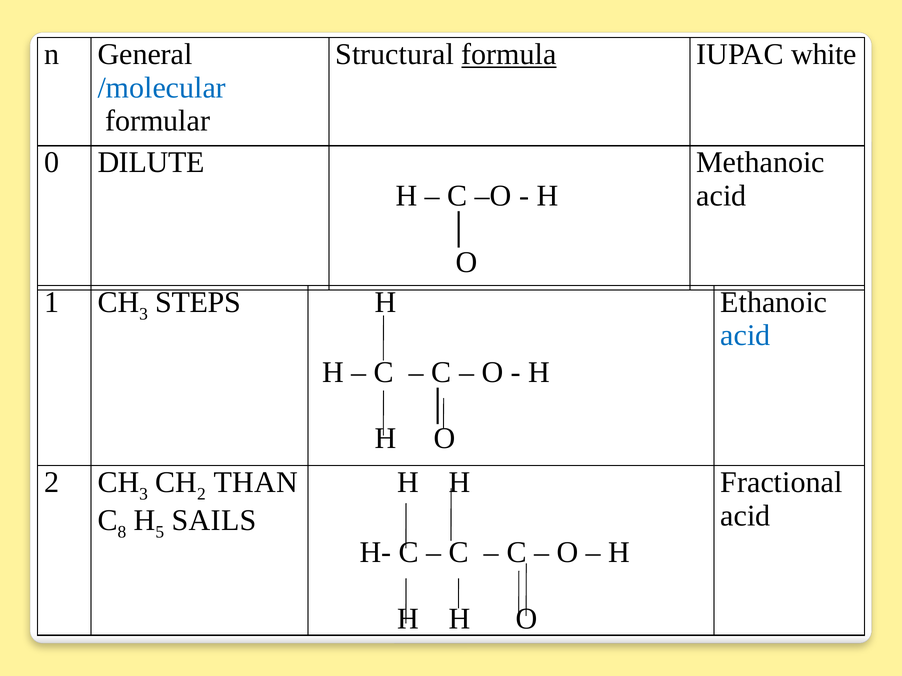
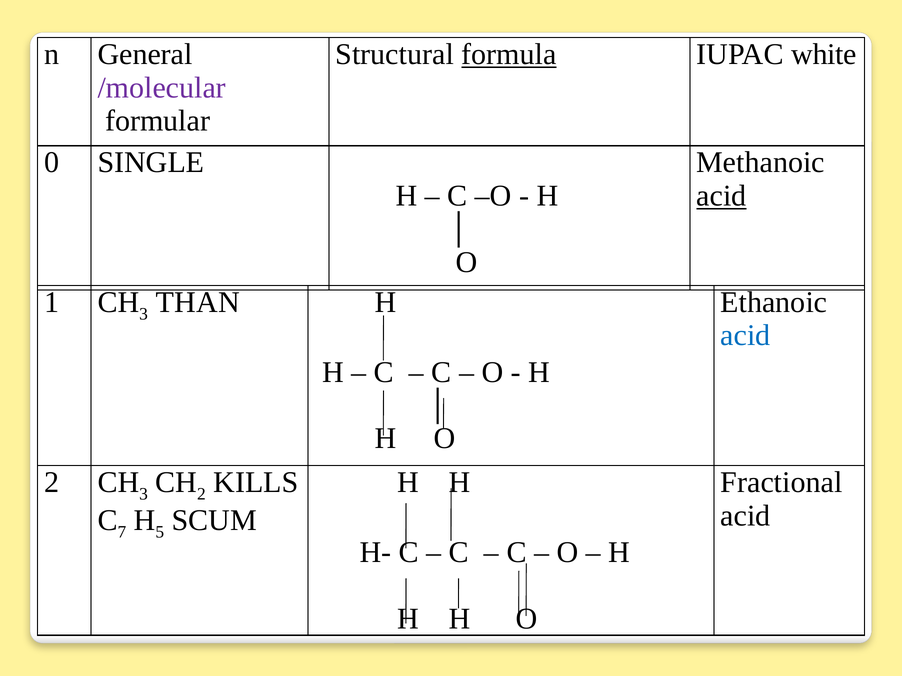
/molecular colour: blue -> purple
DILUTE: DILUTE -> SINGLE
acid at (721, 196) underline: none -> present
STEPS: STEPS -> THAN
THAN: THAN -> KILLS
8: 8 -> 7
SAILS: SAILS -> SCUM
